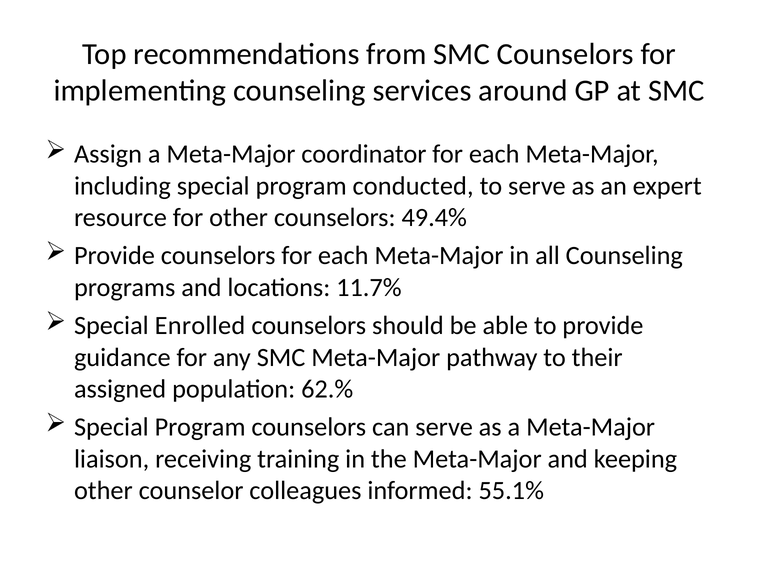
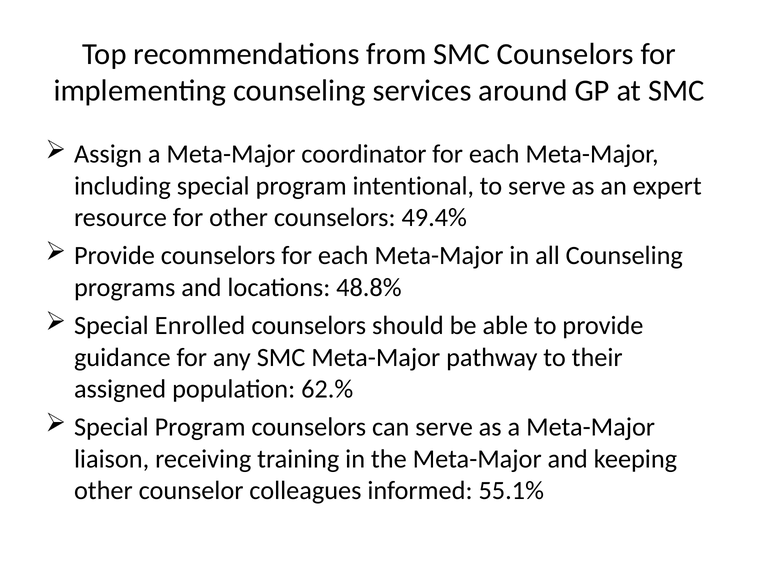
conducted: conducted -> intentional
11.7%: 11.7% -> 48.8%
